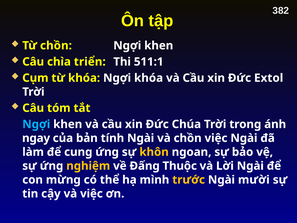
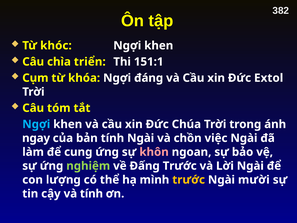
Từ chồn: chồn -> khóc
511:1: 511:1 -> 151:1
Ngợi khóa: khóa -> đáng
khôn colour: yellow -> pink
nghiệm colour: yellow -> light green
Đấng Thuộc: Thuộc -> Trước
mừng: mừng -> lượng
và việc: việc -> tính
